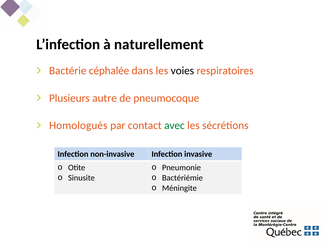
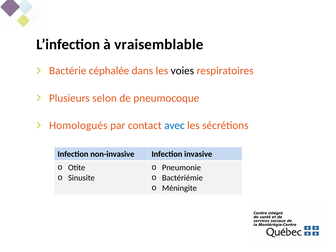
naturellement: naturellement -> vraisemblable
autre: autre -> selon
avec colour: green -> blue
